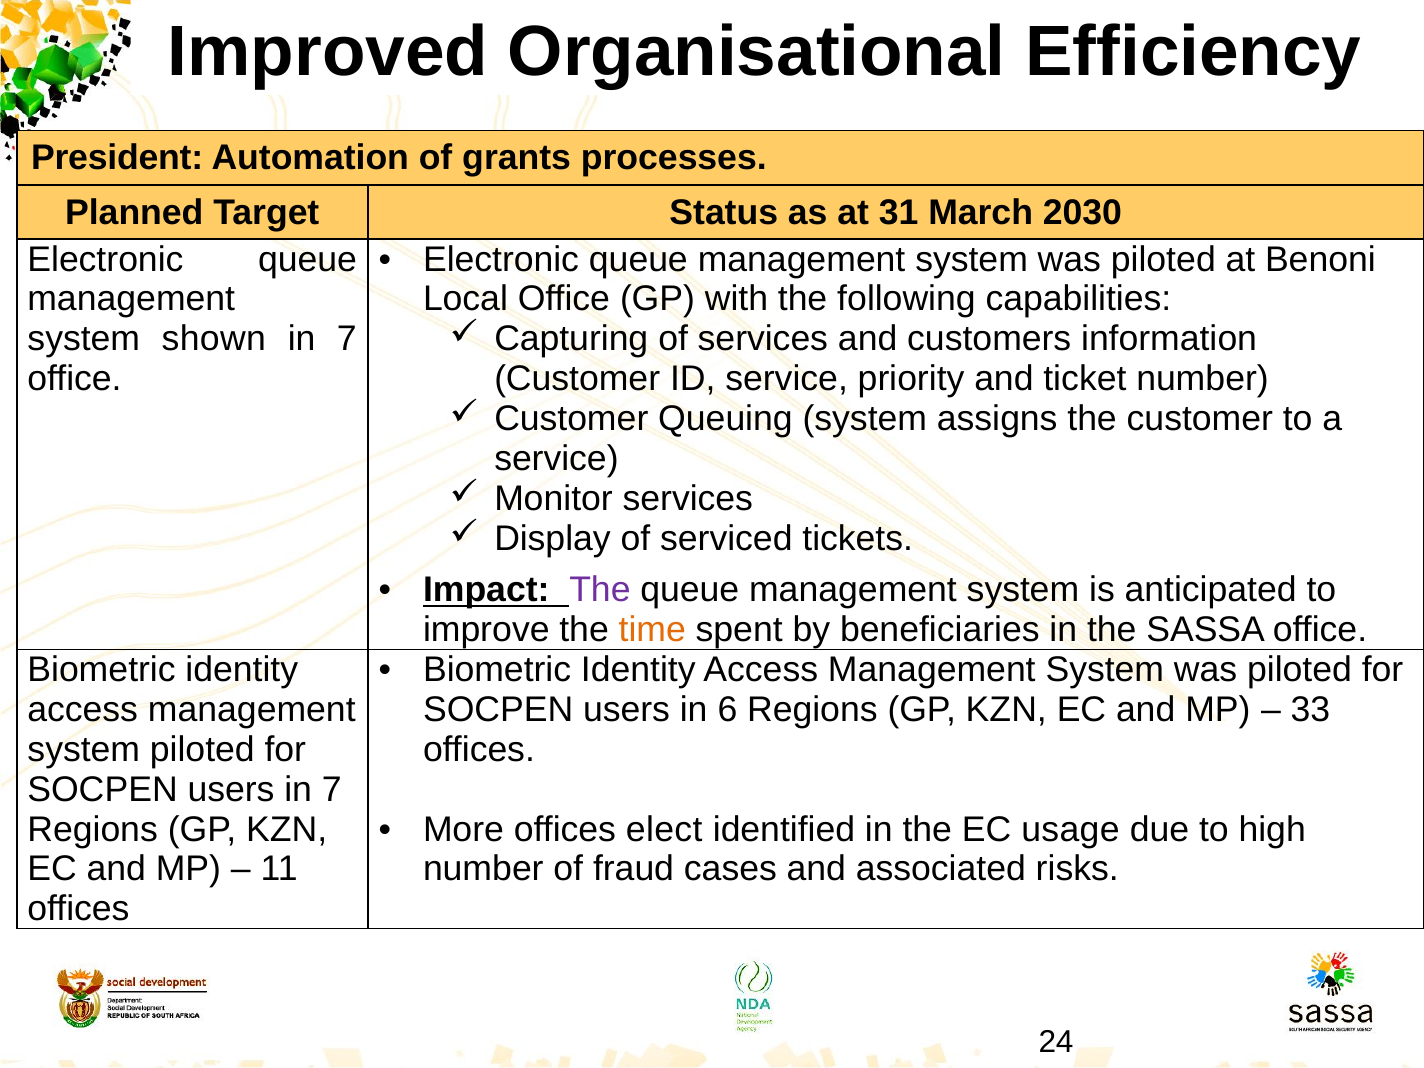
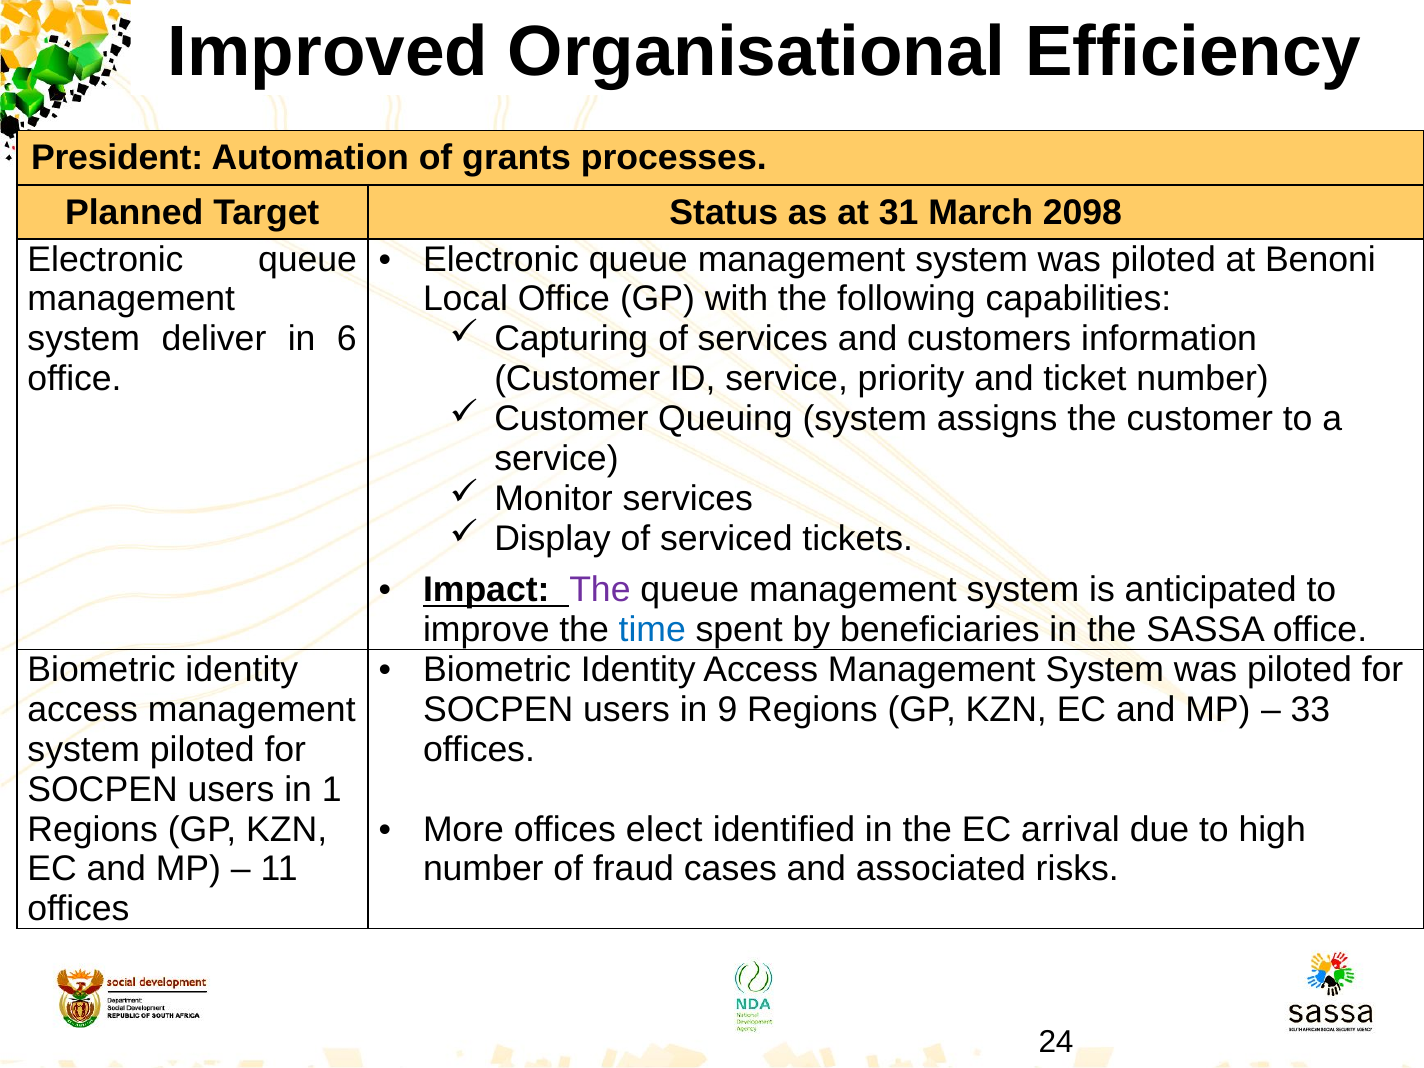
2030: 2030 -> 2098
shown: shown -> deliver
7 at (347, 339): 7 -> 6
time colour: orange -> blue
6: 6 -> 9
users in 7: 7 -> 1
usage: usage -> arrival
